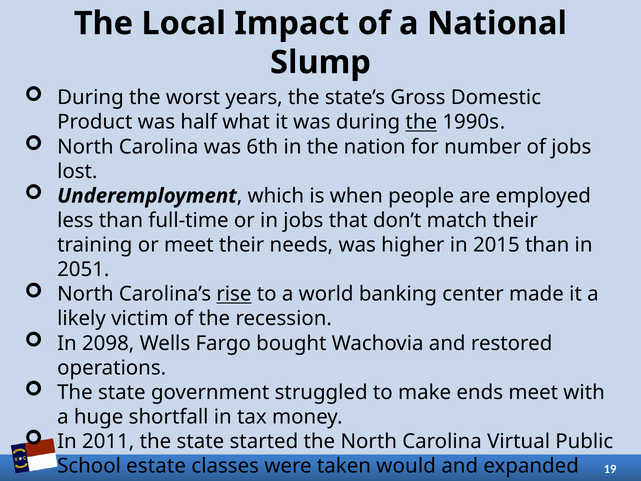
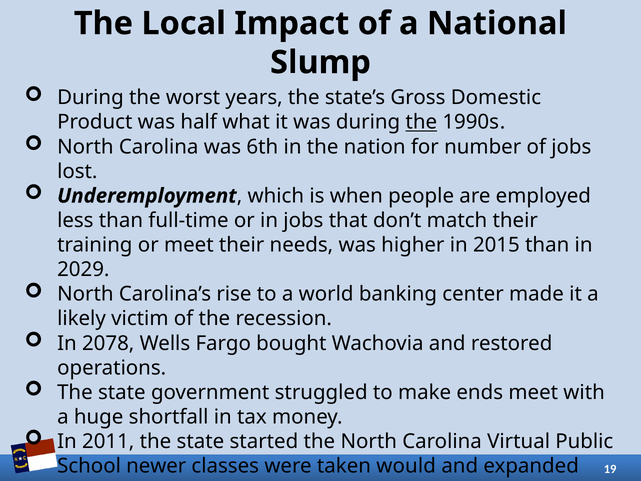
2051: 2051 -> 2029
rise underline: present -> none
2098: 2098 -> 2078
estate: estate -> newer
